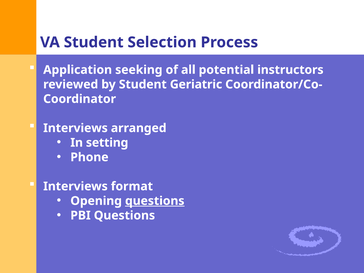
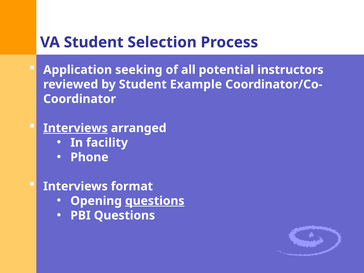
Geriatric: Geriatric -> Example
Interviews at (75, 128) underline: none -> present
setting: setting -> facility
